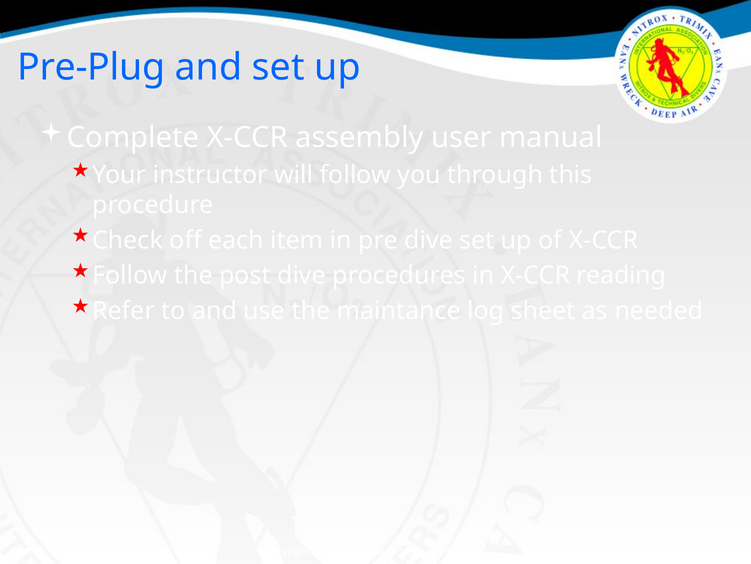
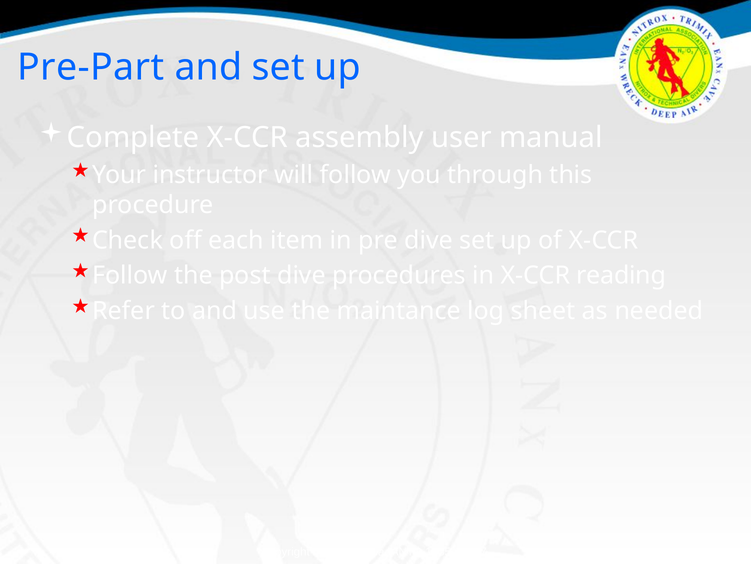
Pre-Plug: Pre-Plug -> Pre-Part
